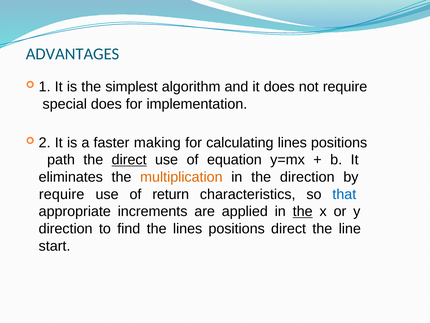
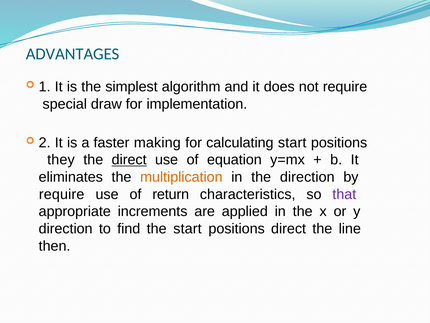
special does: does -> draw
calculating lines: lines -> start
path: path -> they
that colour: blue -> purple
the at (303, 211) underline: present -> none
the lines: lines -> start
start: start -> then
